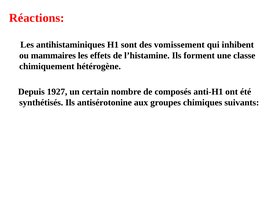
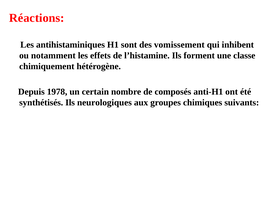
mammaires: mammaires -> notamment
1927: 1927 -> 1978
antisérotonine: antisérotonine -> neurologiques
